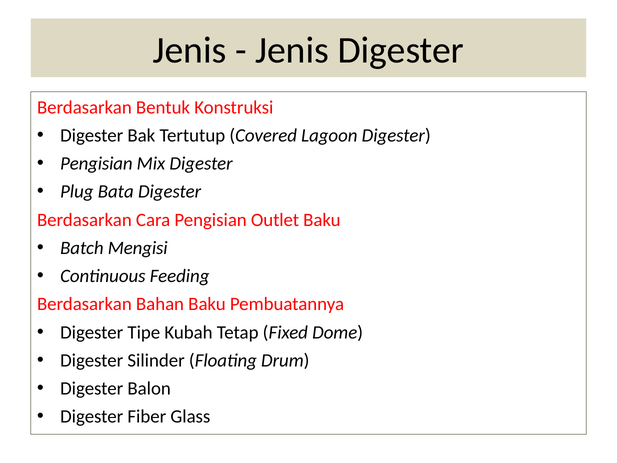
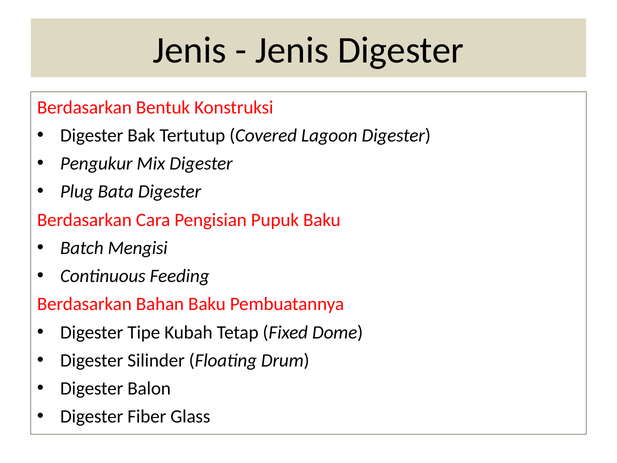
Pengisian at (96, 164): Pengisian -> Pengukur
Outlet: Outlet -> Pupuk
